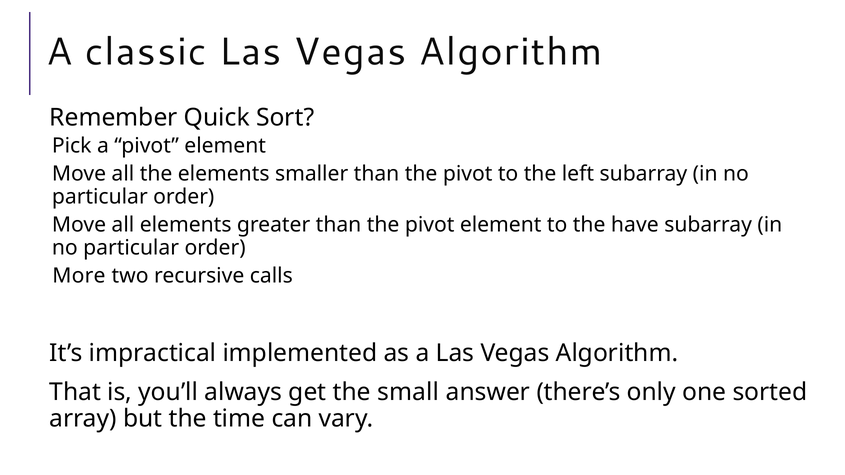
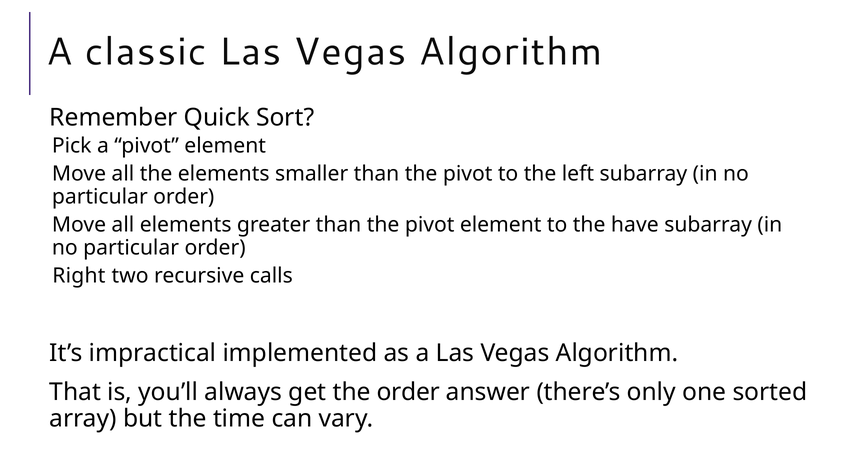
More: More -> Right
the small: small -> order
